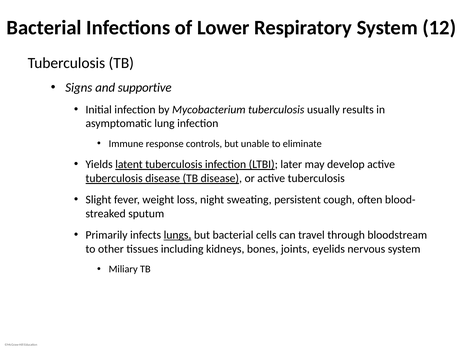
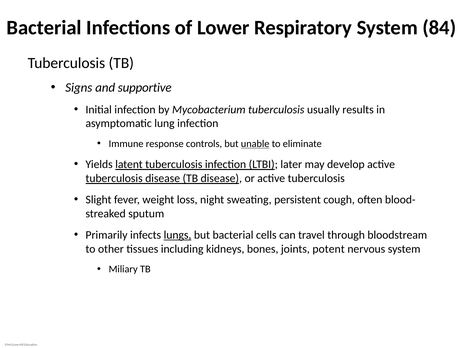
12: 12 -> 84
unable underline: none -> present
eyelids: eyelids -> potent
